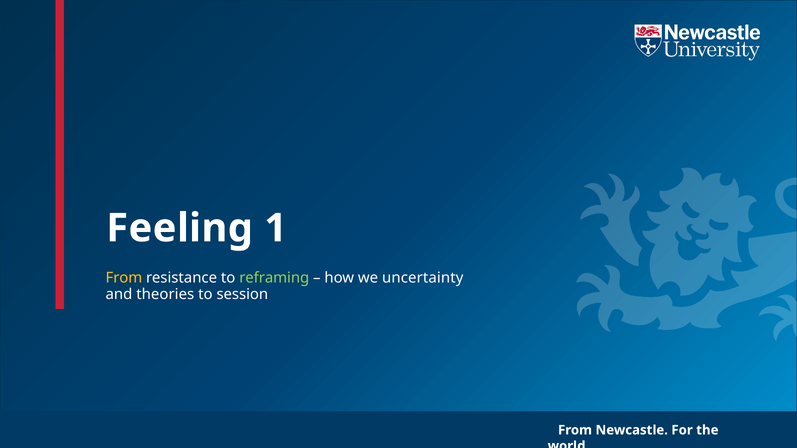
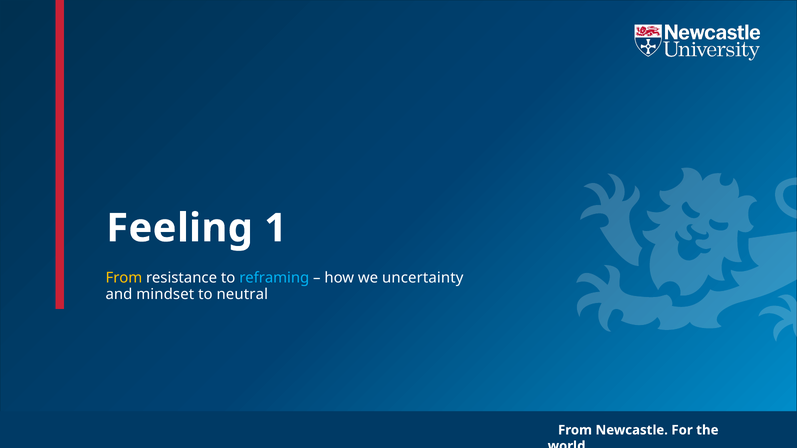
reframing colour: light green -> light blue
theories: theories -> mindset
session: session -> neutral
